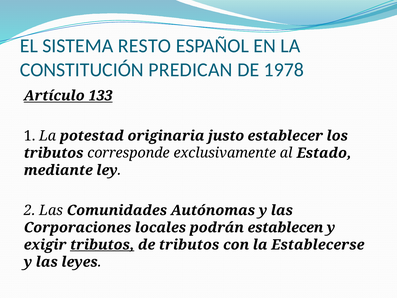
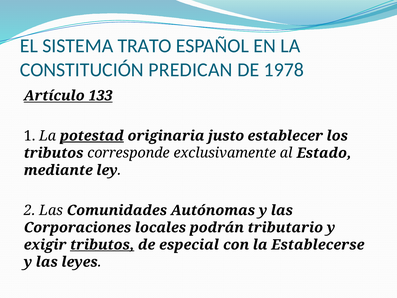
RESTO: RESTO -> TRATO
potestad underline: none -> present
establecen: establecen -> tributario
de tributos: tributos -> especial
